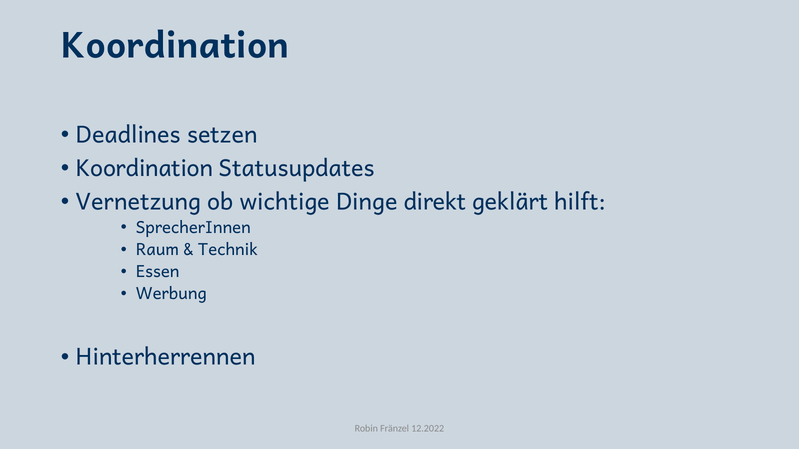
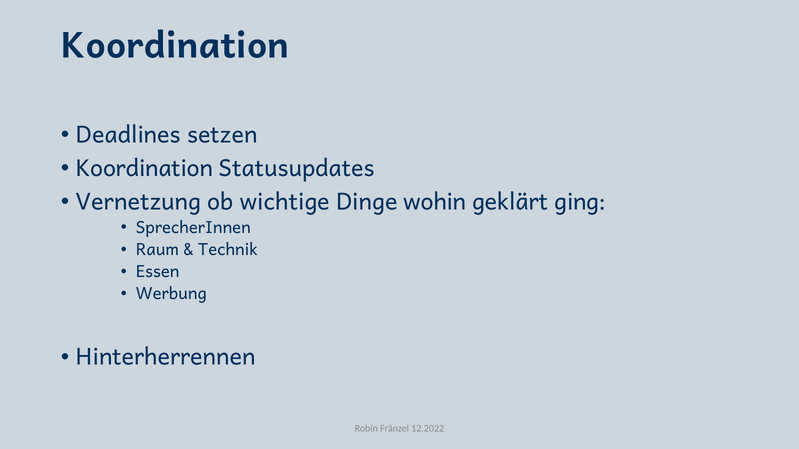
direkt: direkt -> wohin
hilft: hilft -> ging
